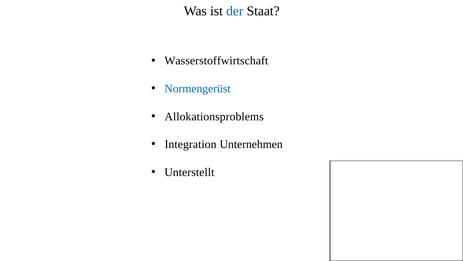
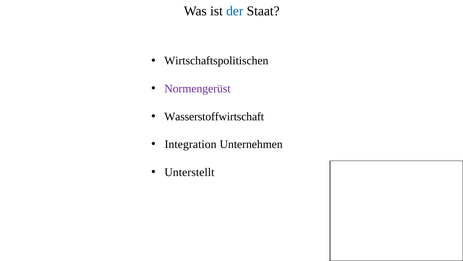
Wasserstoffwirtschaft: Wasserstoffwirtschaft -> Wirtschaftspolitischen
Normengerüst colour: blue -> purple
Allokationsproblems: Allokationsproblems -> Wasserstoffwirtschaft
